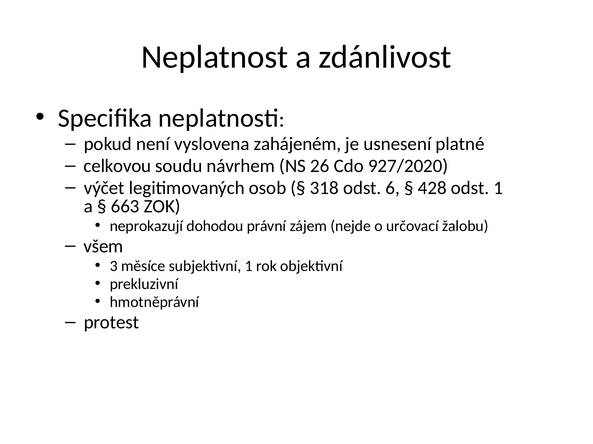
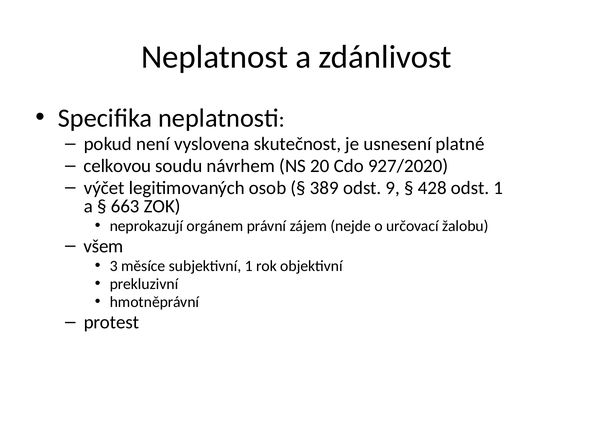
zahájeném: zahájeném -> skutečnost
26: 26 -> 20
318: 318 -> 389
6: 6 -> 9
dohodou: dohodou -> orgánem
